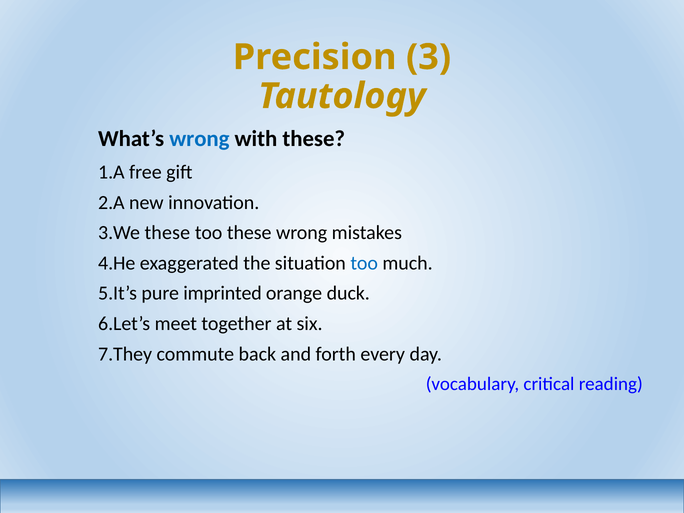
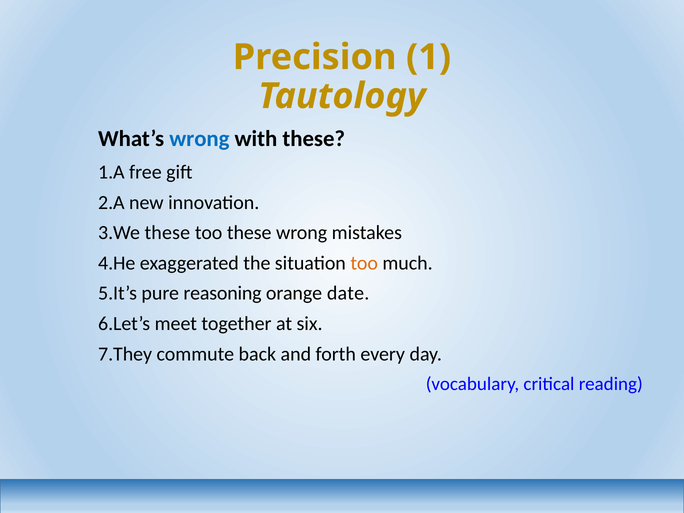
3: 3 -> 1
too at (364, 263) colour: blue -> orange
imprinted: imprinted -> reasoning
duck: duck -> date
